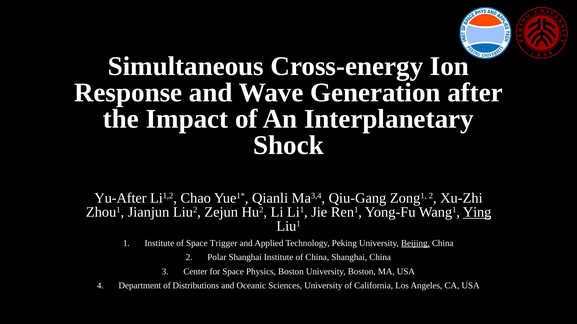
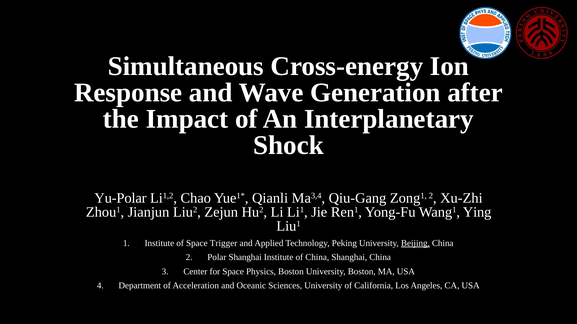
Yu-After: Yu-After -> Yu-Polar
Ying underline: present -> none
Distributions: Distributions -> Acceleration
